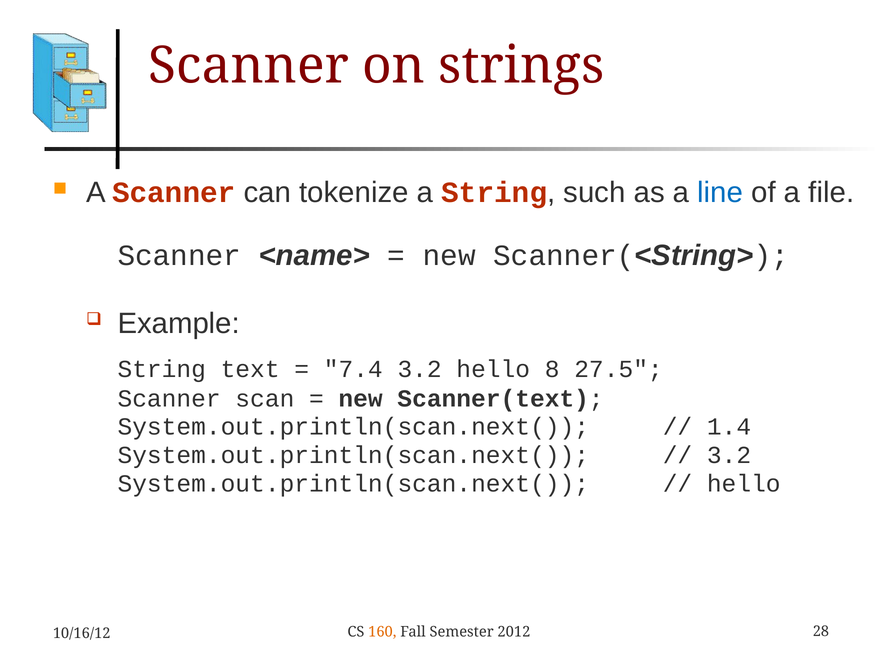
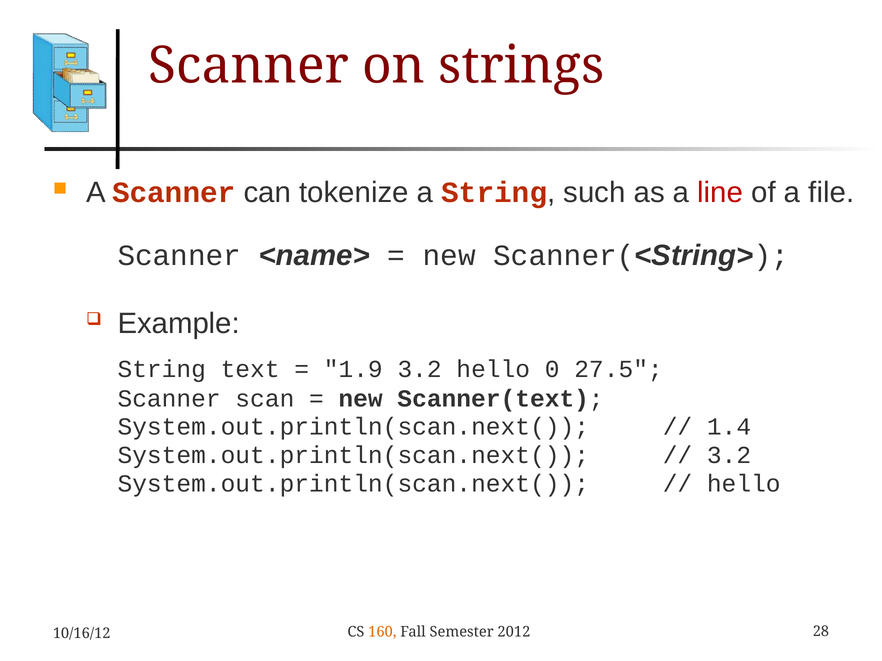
line colour: blue -> red
7.4: 7.4 -> 1.9
8: 8 -> 0
